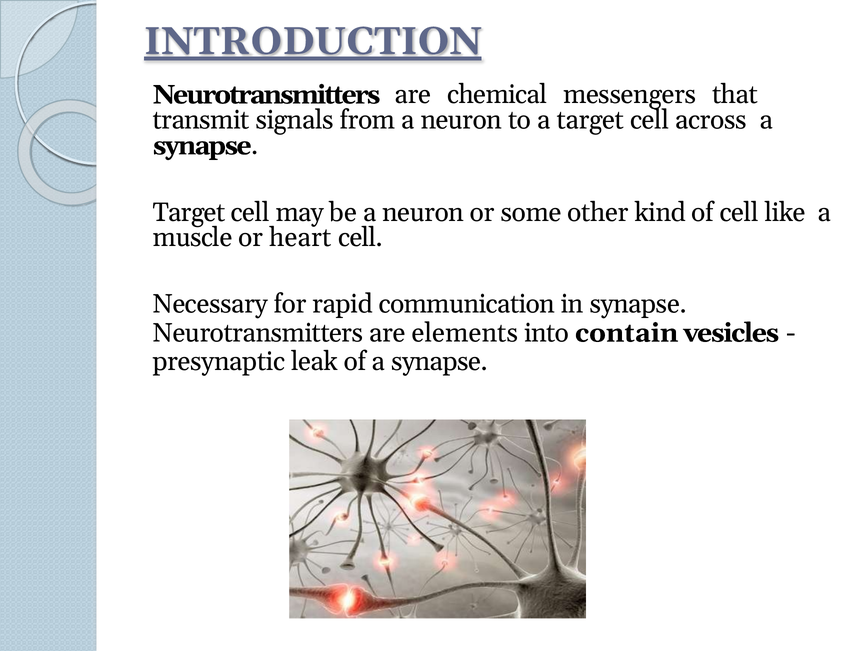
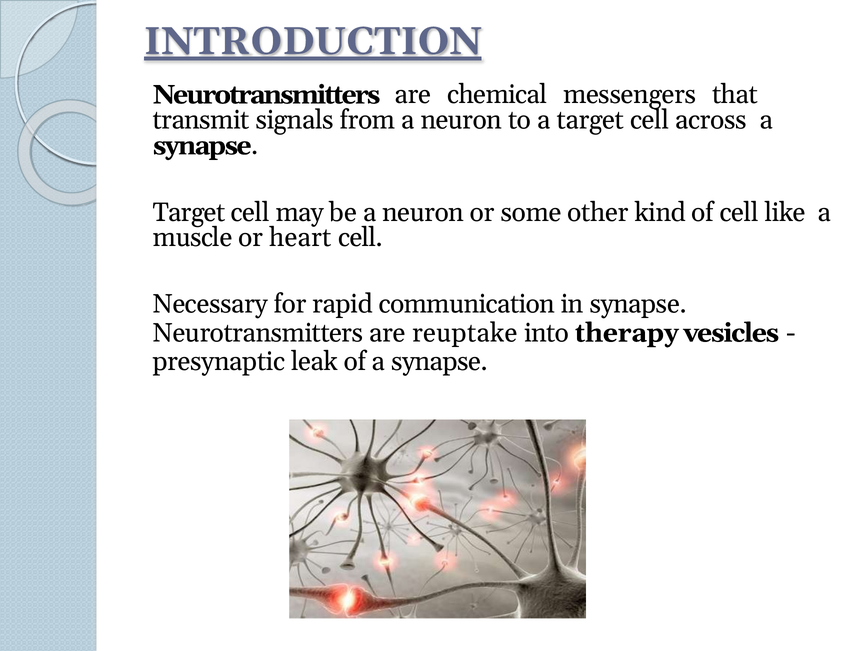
elements: elements -> reuptake
contain: contain -> therapy
